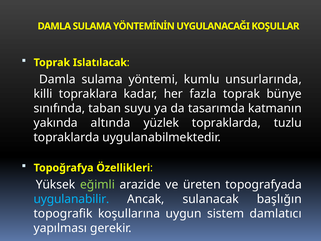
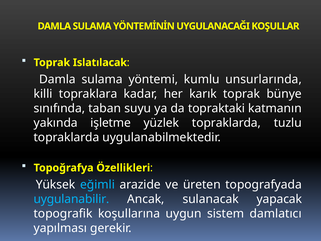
fazla: fazla -> karık
tasarımda: tasarımda -> topraktaki
altında: altında -> işletme
eğimli colour: light green -> light blue
başlığın: başlığın -> yapacak
